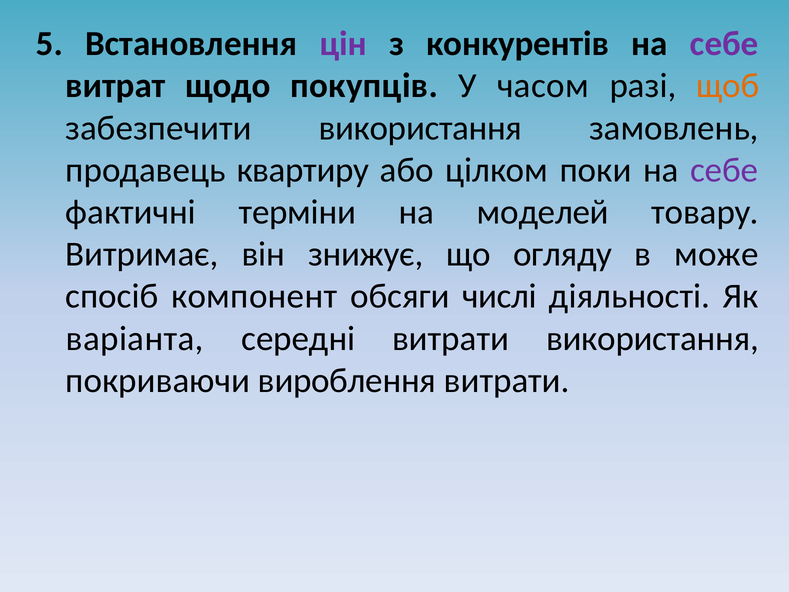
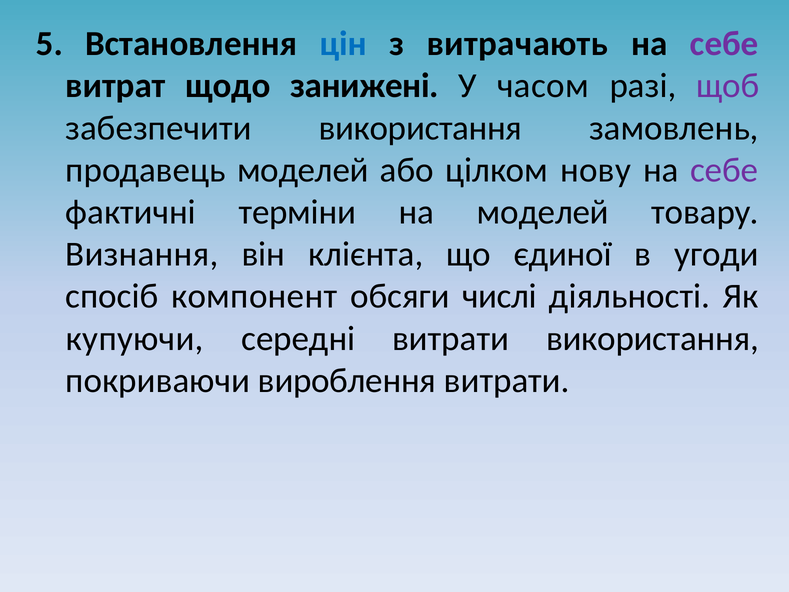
цін colour: purple -> blue
конкурентів: конкурентів -> витрачають
покупців: покупців -> занижені
щоб colour: orange -> purple
продавець квартиру: квартиру -> моделей
поки: поки -> нову
Витримає: Витримає -> Визнання
знижує: знижує -> клієнта
огляду: огляду -> єдиної
може: може -> угоди
варіанта: варіанта -> купуючи
